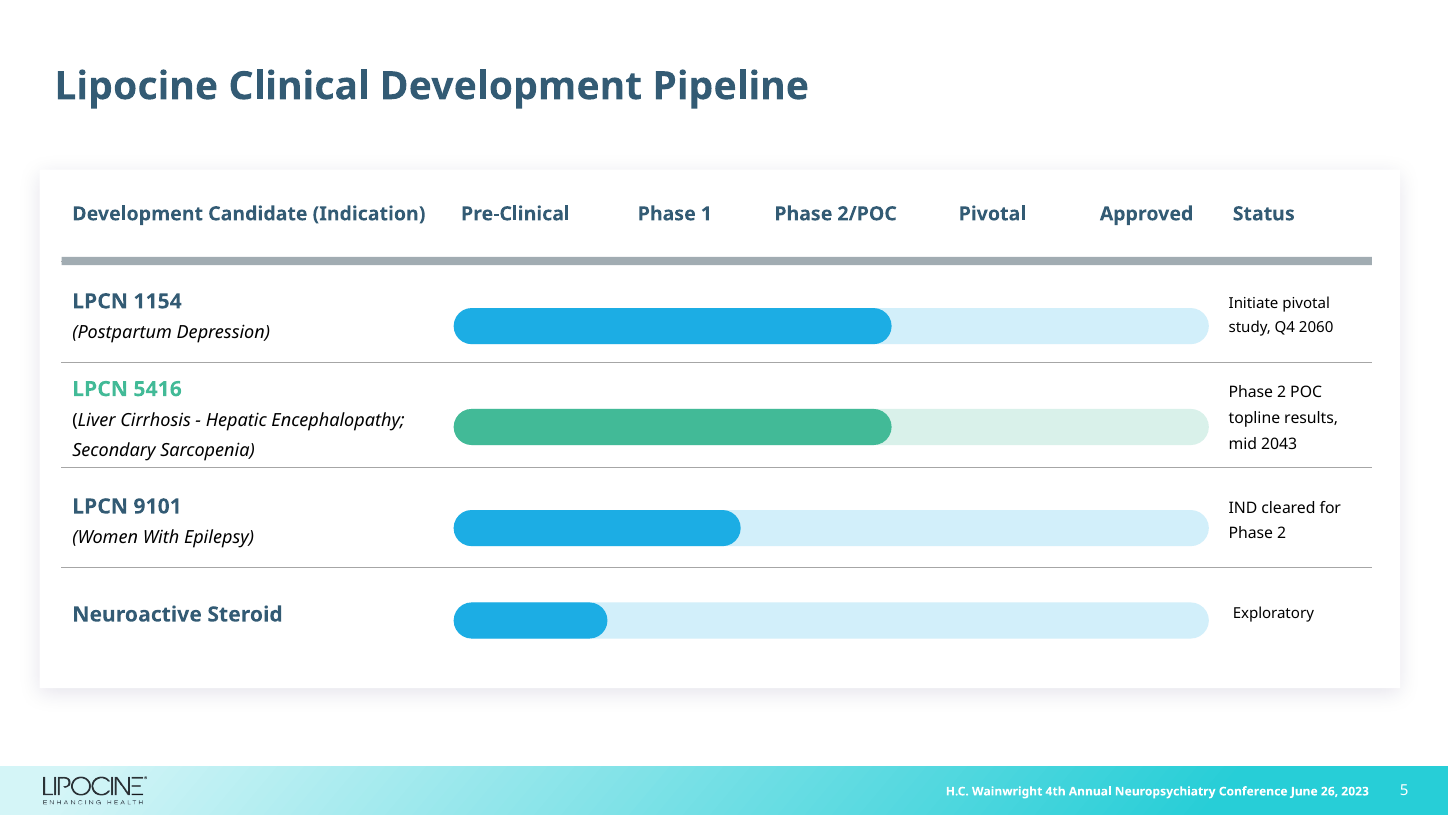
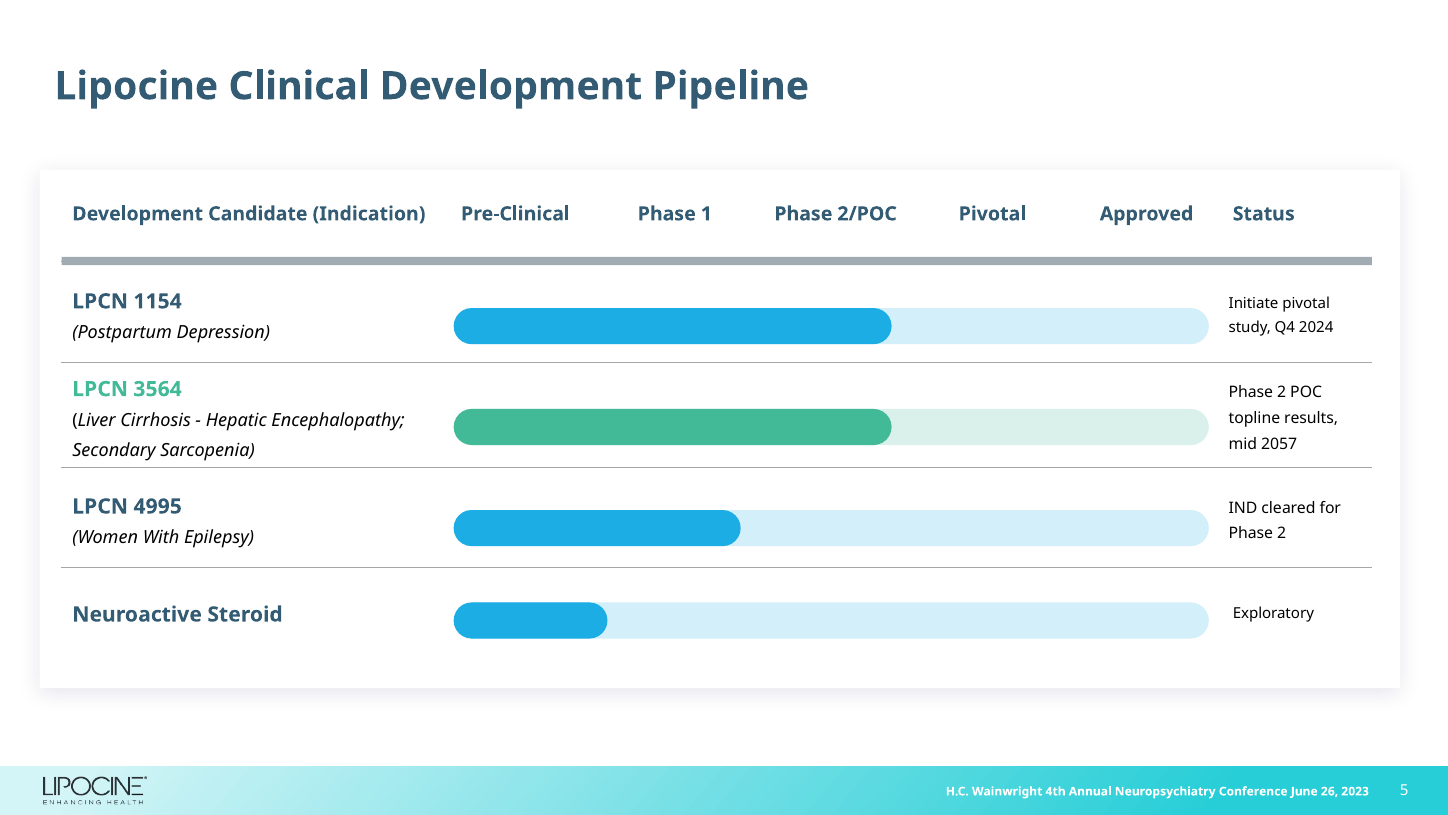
2060: 2060 -> 2024
5416: 5416 -> 3564
2043: 2043 -> 2057
9101: 9101 -> 4995
